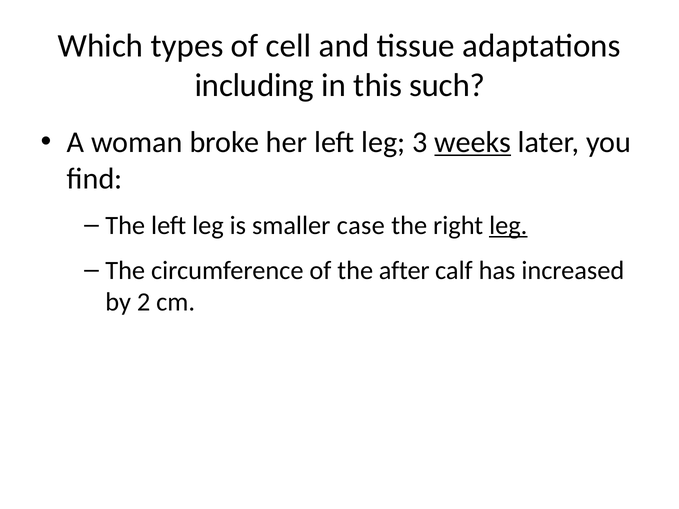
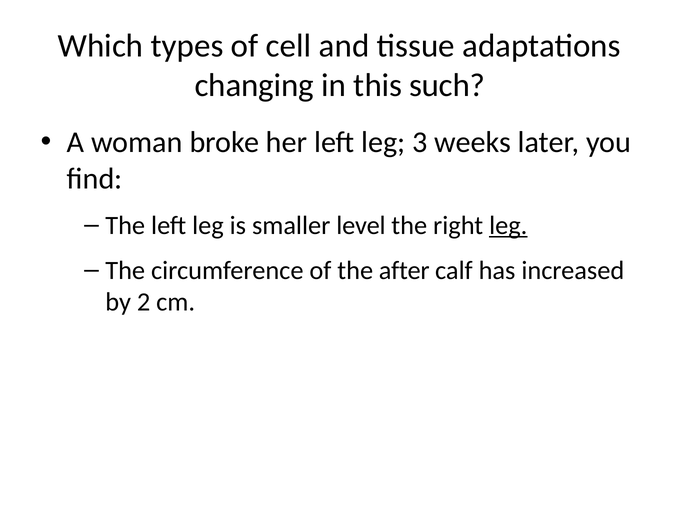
including: including -> changing
weeks underline: present -> none
case: case -> level
